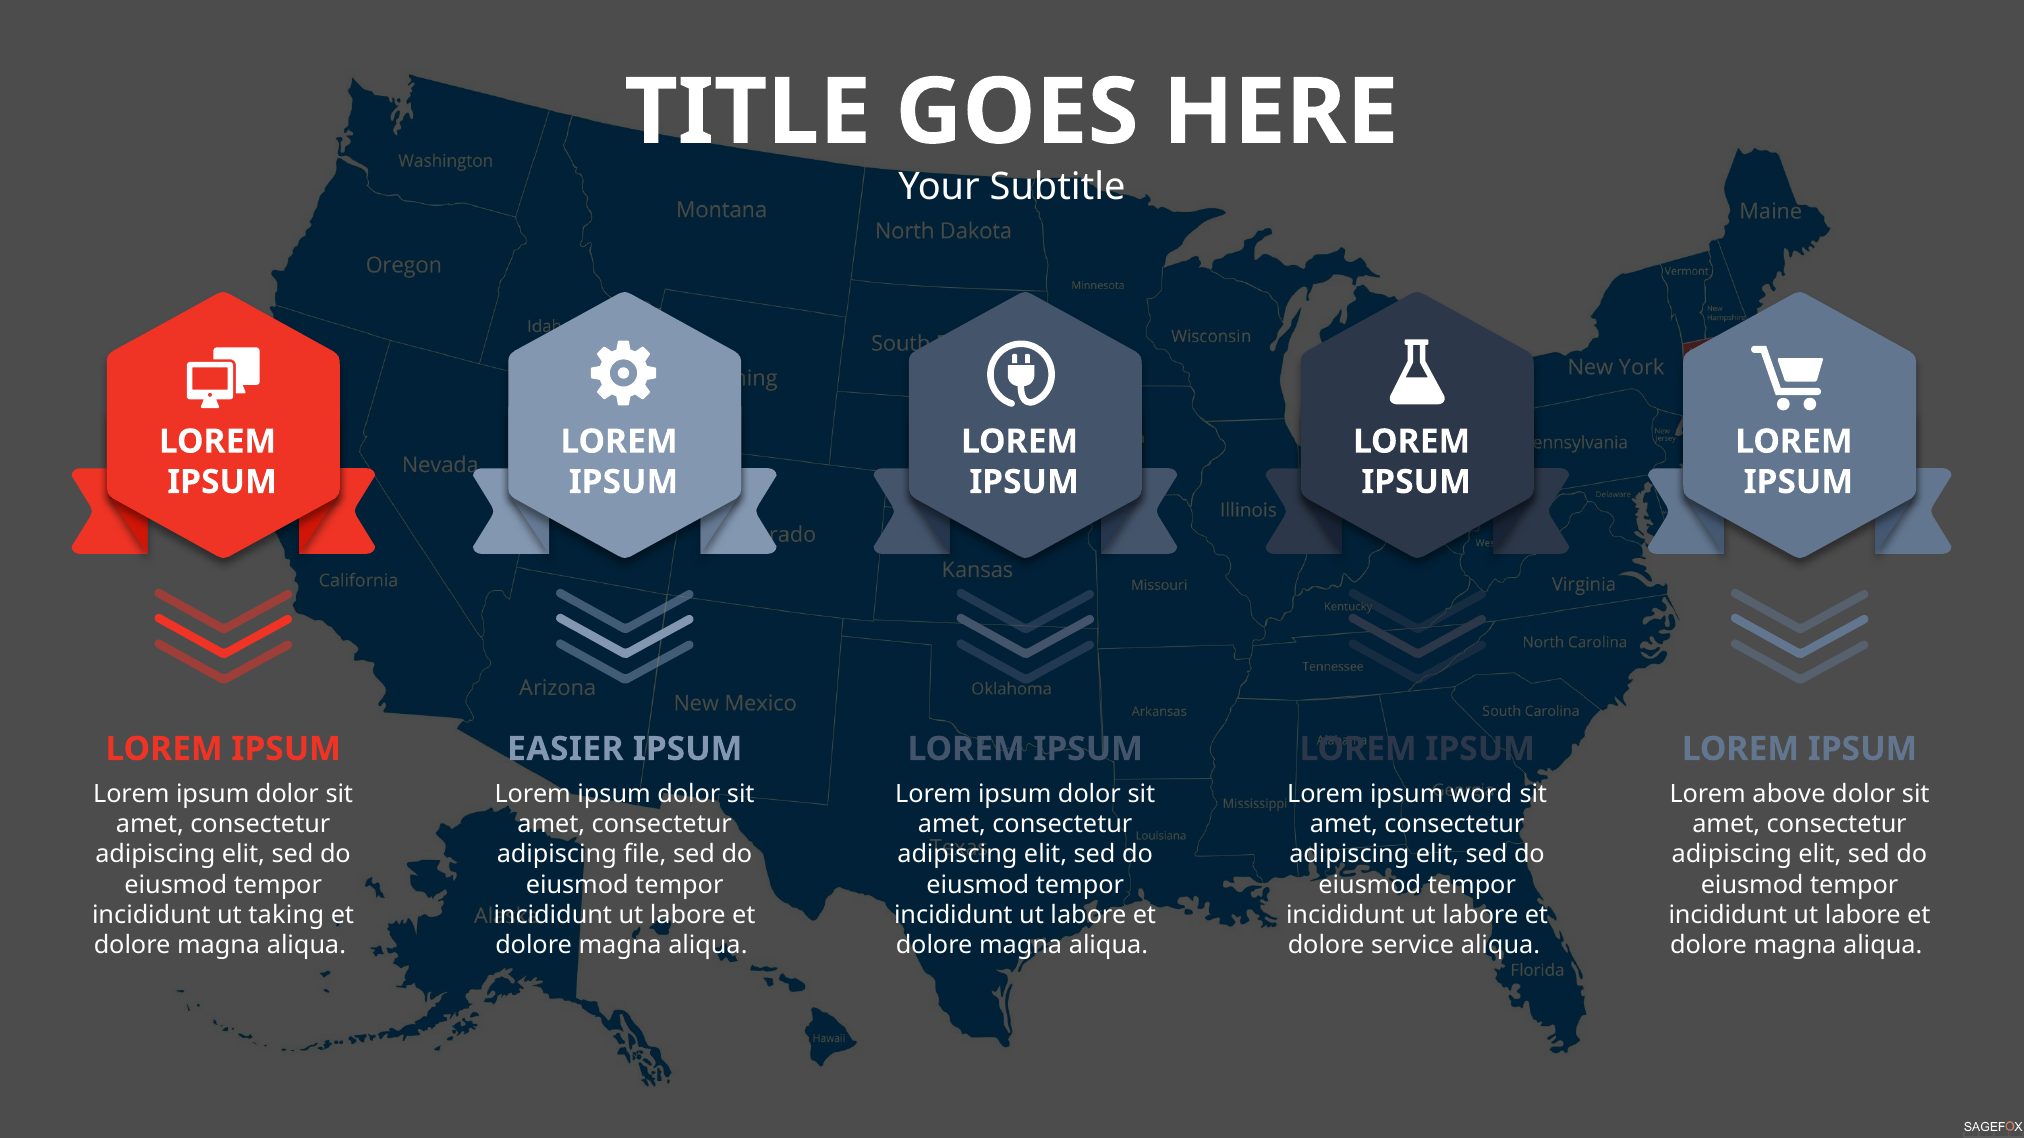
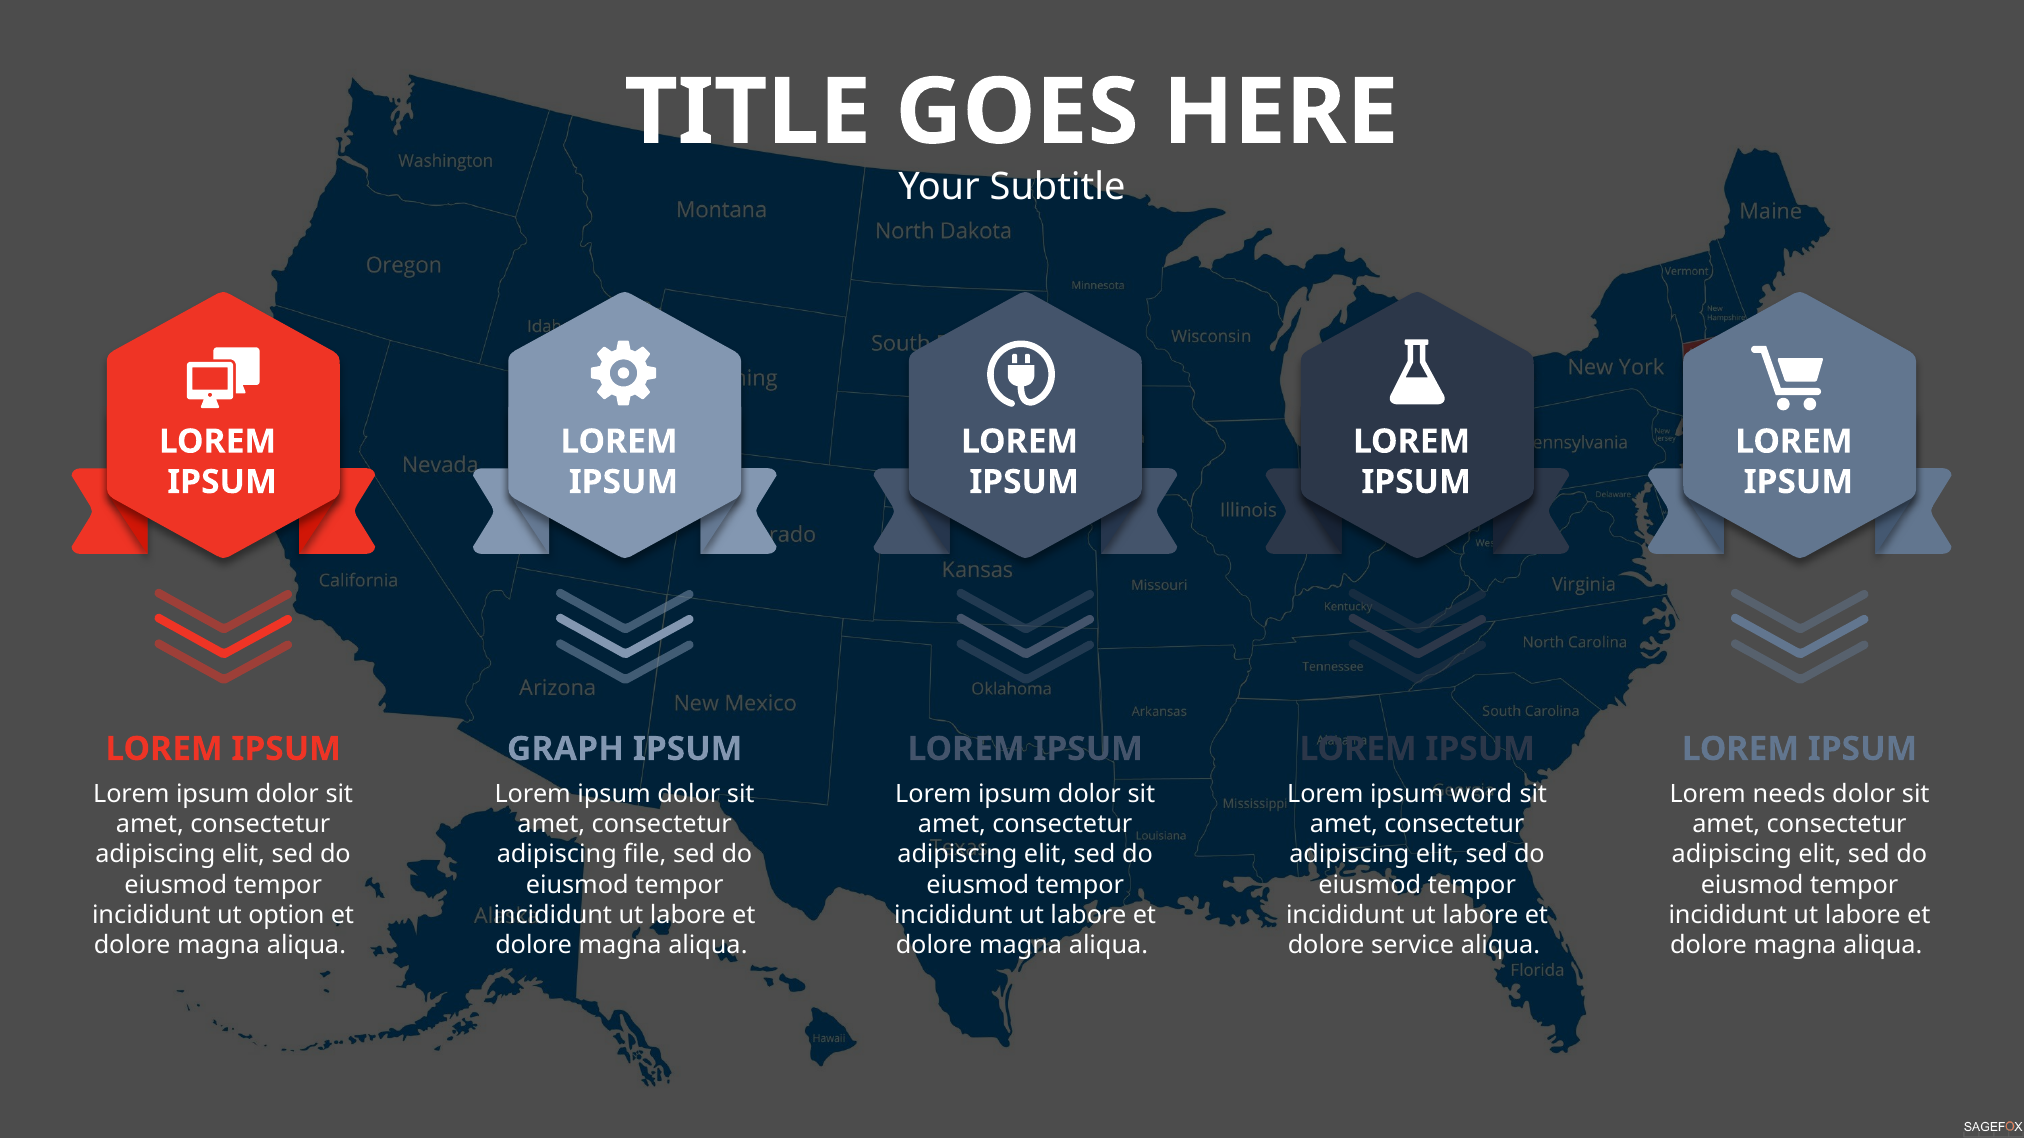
EASIER: EASIER -> GRAPH
above: above -> needs
taking: taking -> option
